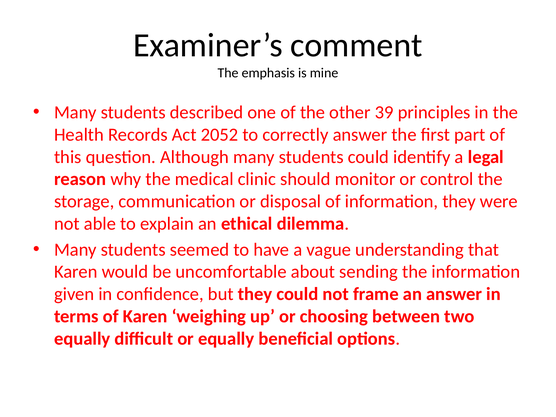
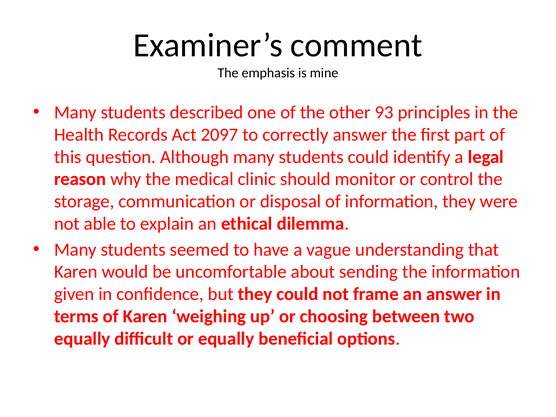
39: 39 -> 93
2052: 2052 -> 2097
